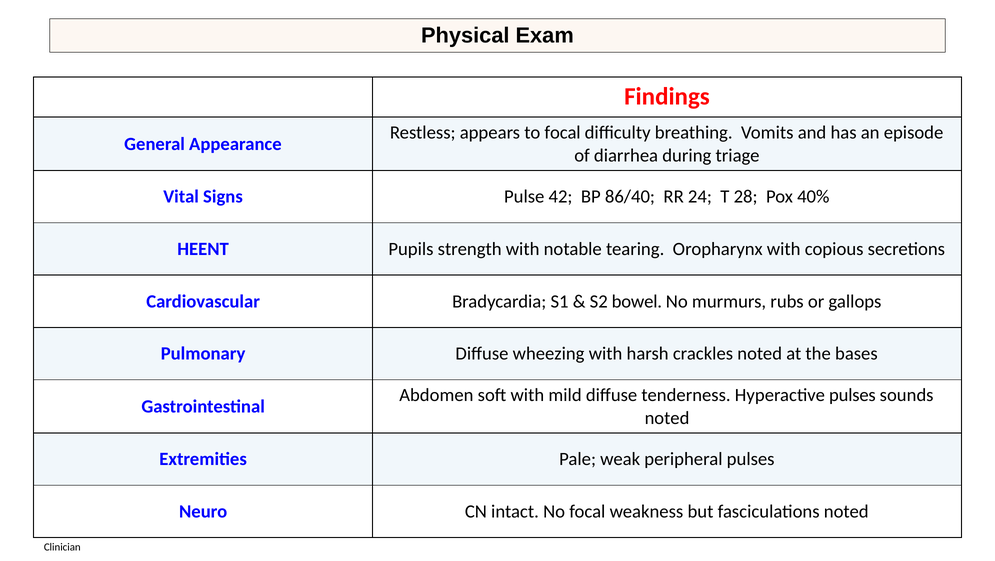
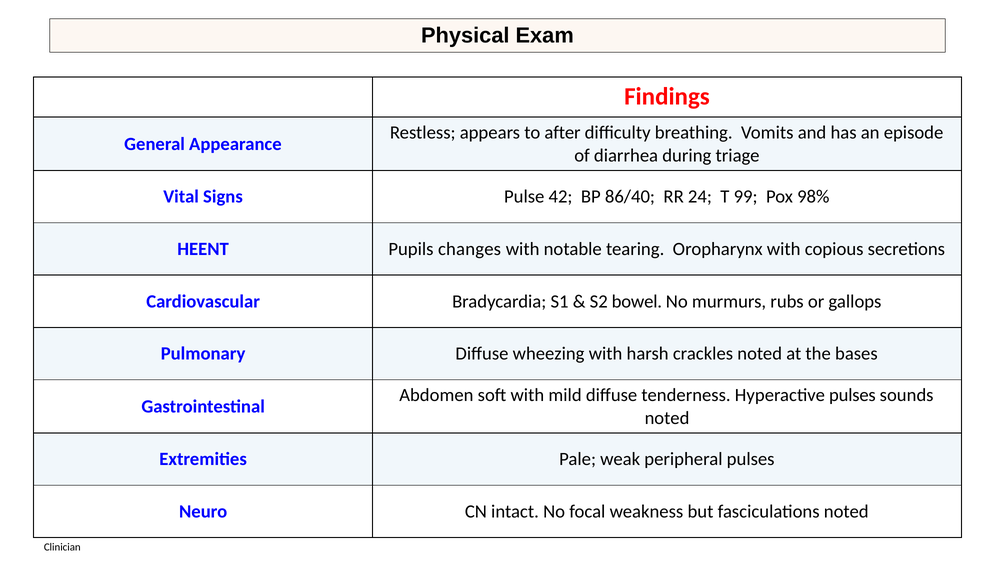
to focal: focal -> after
28: 28 -> 99
40%: 40% -> 98%
strength: strength -> changes
